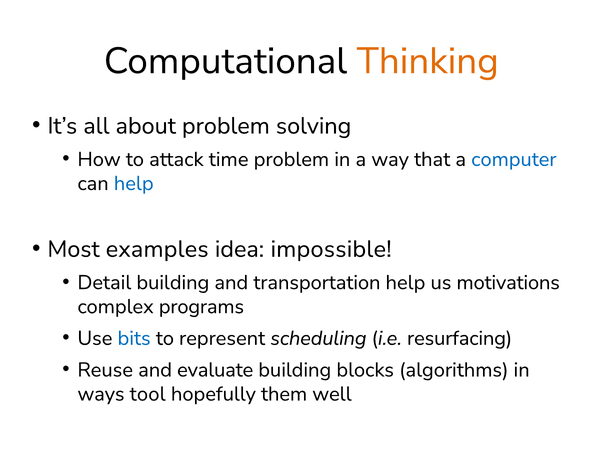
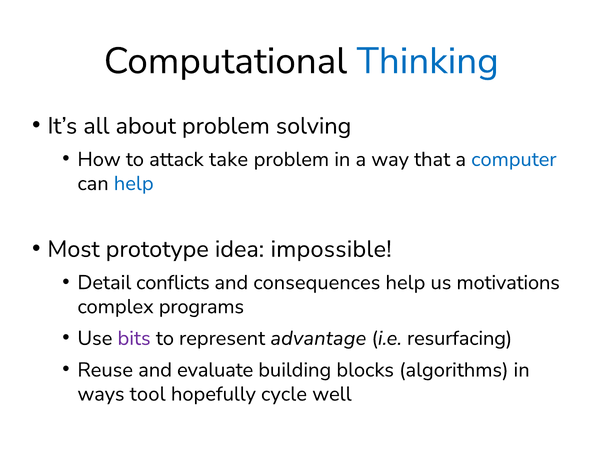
Thinking colour: orange -> blue
time: time -> take
examples: examples -> prototype
Detail building: building -> conflicts
transportation: transportation -> consequences
bits colour: blue -> purple
scheduling: scheduling -> advantage
them: them -> cycle
